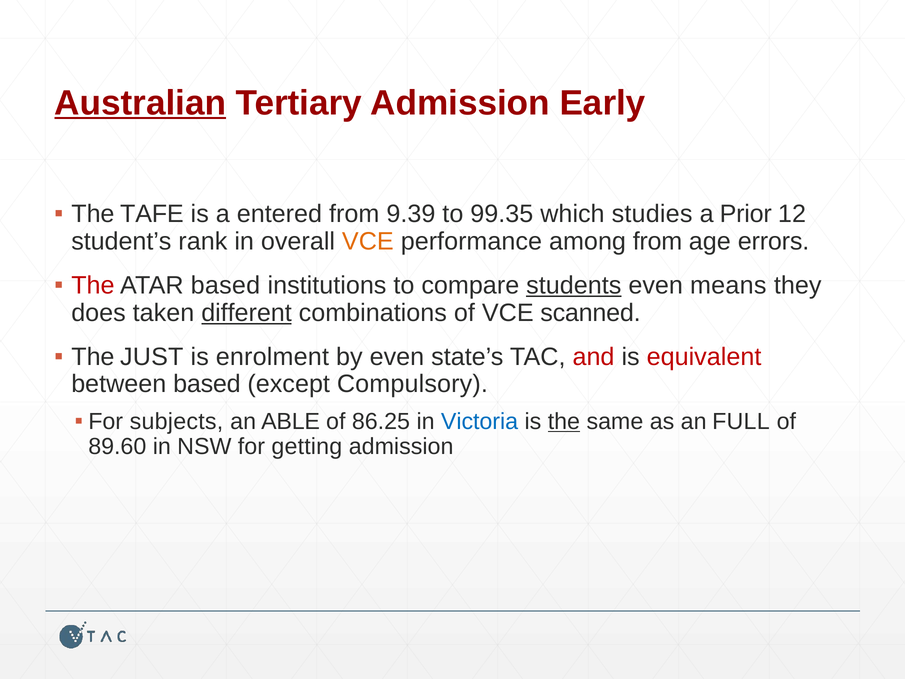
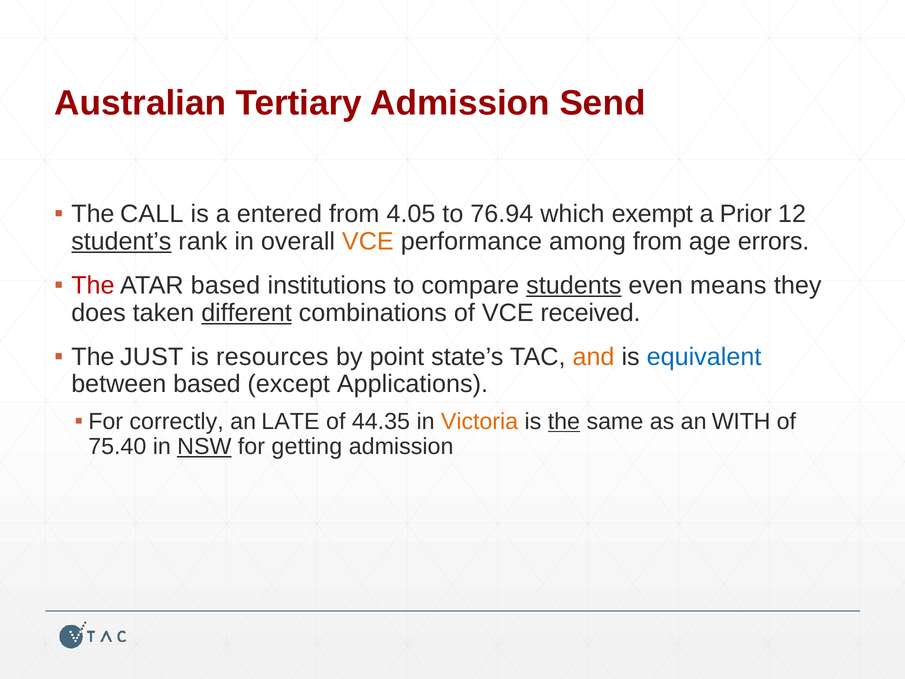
Australian underline: present -> none
Early: Early -> Send
TAFE: TAFE -> CALL
9.39: 9.39 -> 4.05
99.35: 99.35 -> 76.94
studies: studies -> exempt
student’s underline: none -> present
scanned: scanned -> received
enrolment: enrolment -> resources
by even: even -> point
and colour: red -> orange
equivalent colour: red -> blue
Compulsory: Compulsory -> Applications
subjects: subjects -> correctly
ABLE: ABLE -> LATE
86.25: 86.25 -> 44.35
Victoria colour: blue -> orange
FULL: FULL -> WITH
89.60: 89.60 -> 75.40
NSW underline: none -> present
